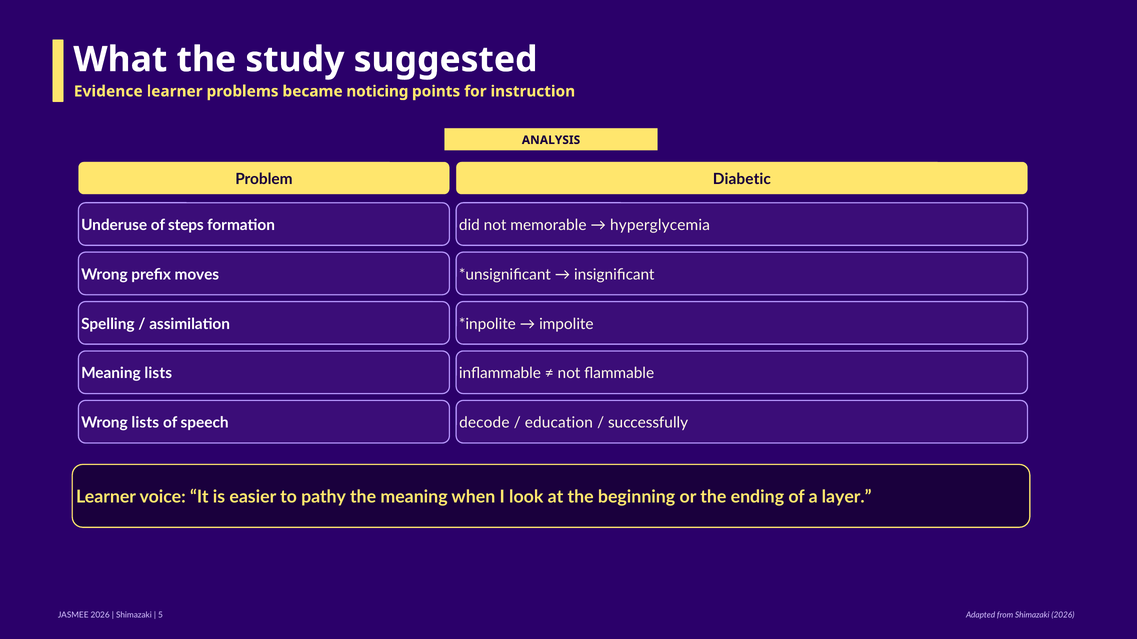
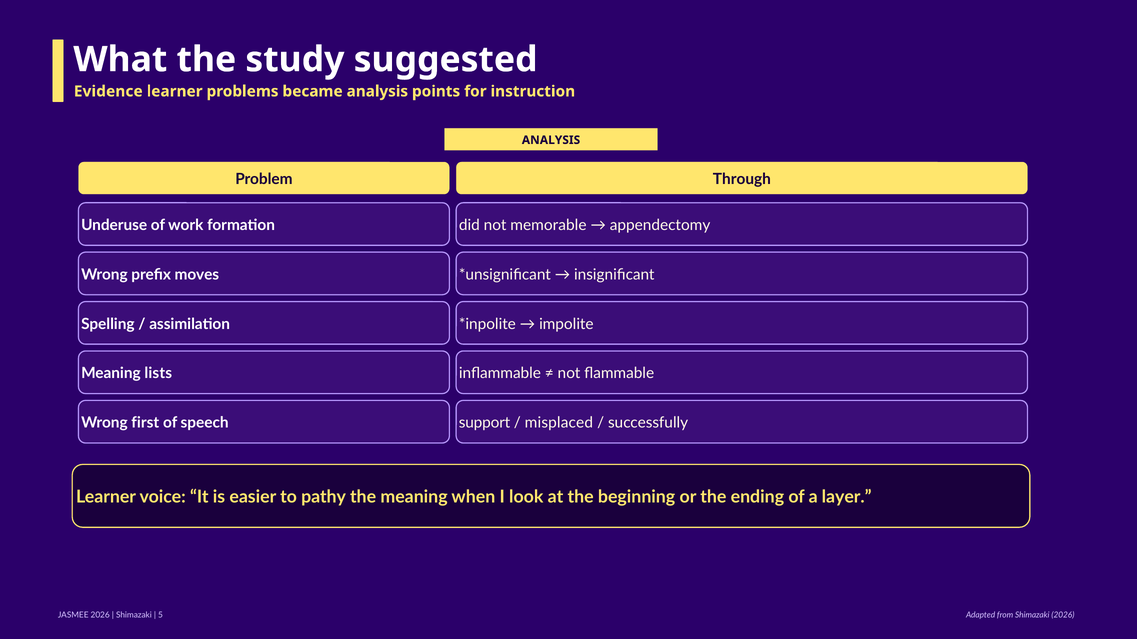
became noticing: noticing -> analysis
Diabetic: Diabetic -> Through
steps: steps -> work
hyperglycemia: hyperglycemia -> appendectomy
Wrong lists: lists -> first
decode: decode -> support
education: education -> misplaced
